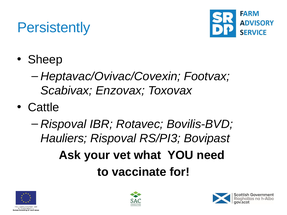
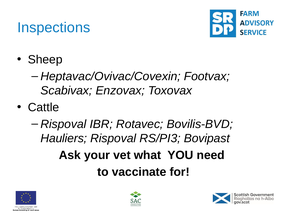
Persistently: Persistently -> Inspections
